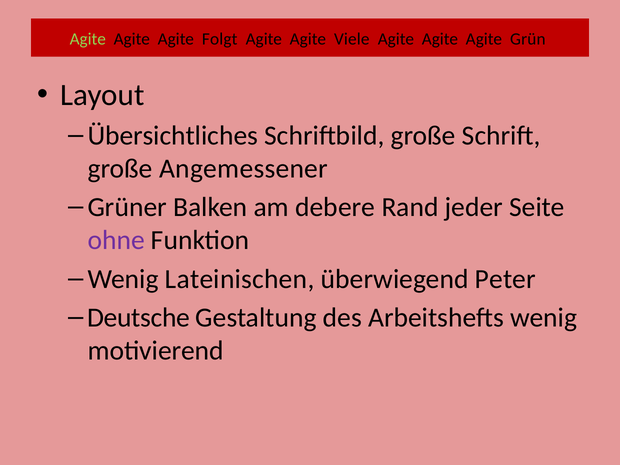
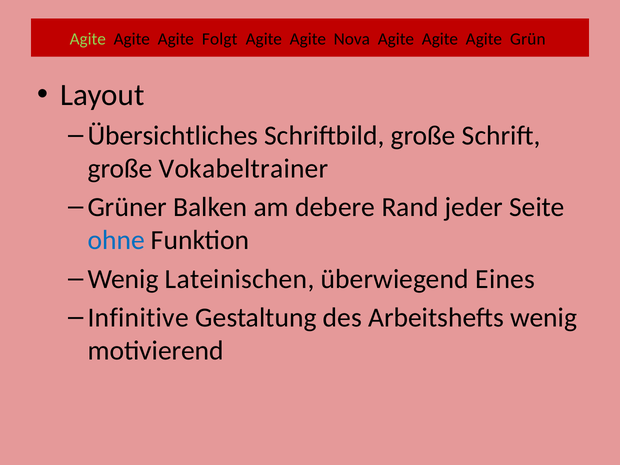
Viele: Viele -> Nova
Angemessener: Angemessener -> Vokabeltrainer
ohne colour: purple -> blue
Peter: Peter -> Eines
Deutsche: Deutsche -> Infinitive
